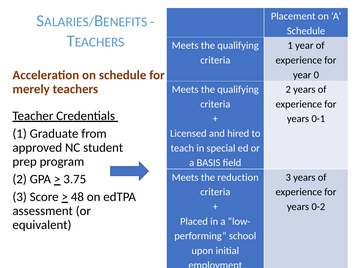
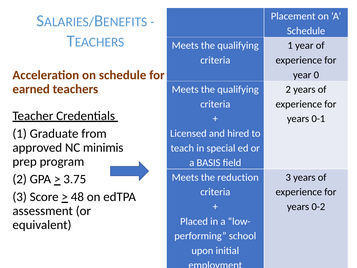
merely: merely -> earned
student: student -> minimis
